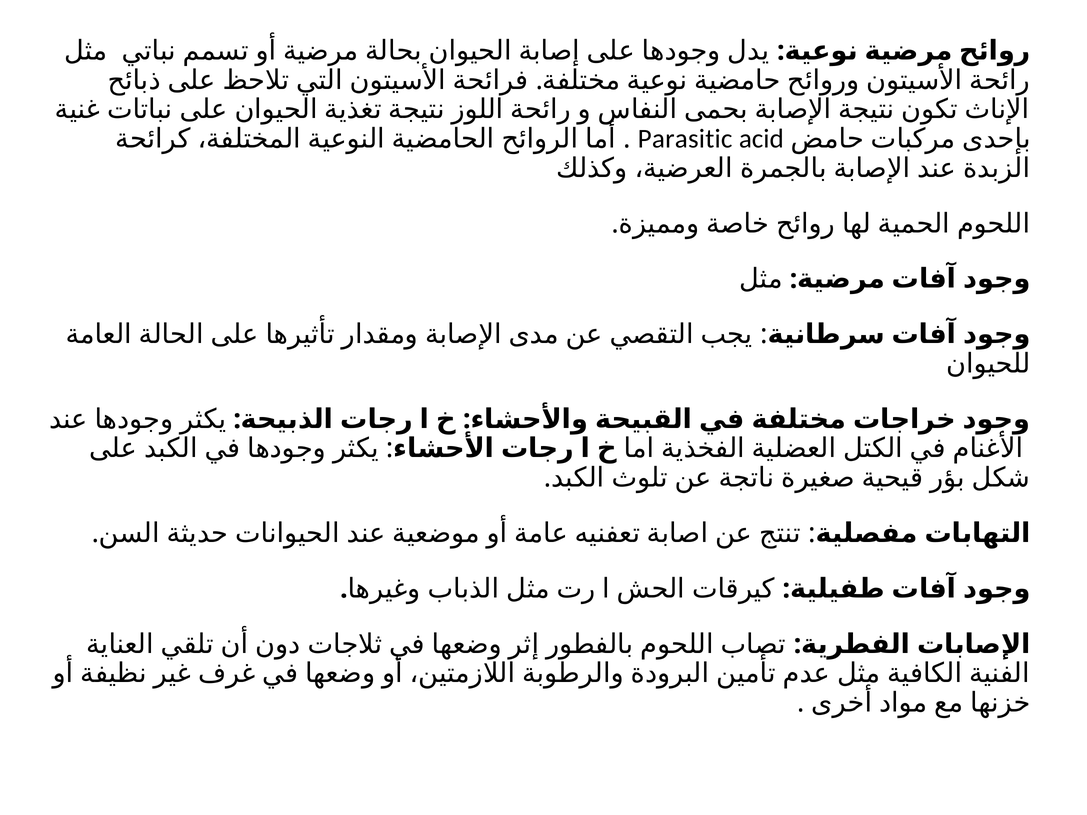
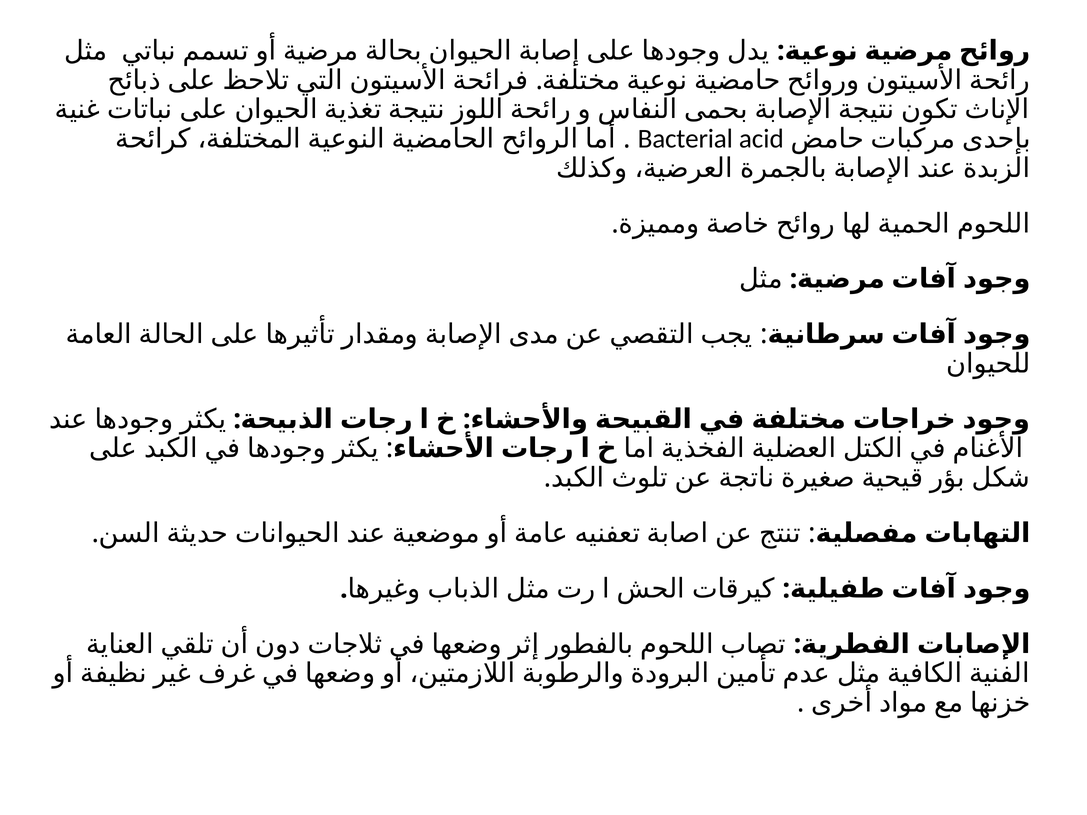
Parasitic: Parasitic -> Bacterial
